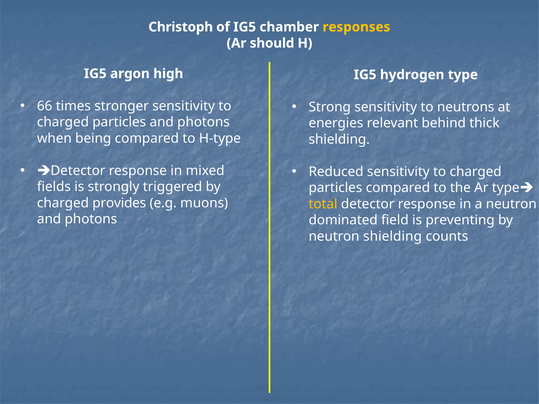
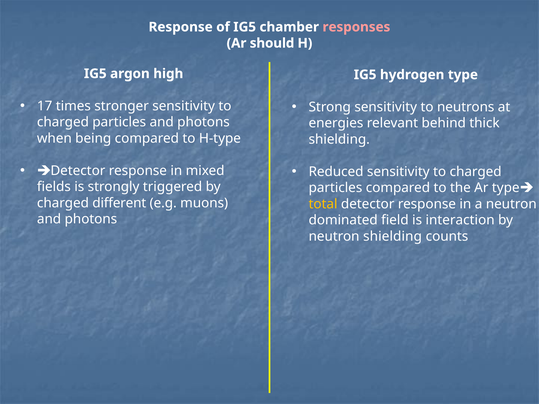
Christoph at (181, 27): Christoph -> Response
responses colour: yellow -> pink
66: 66 -> 17
provides: provides -> different
preventing: preventing -> interaction
